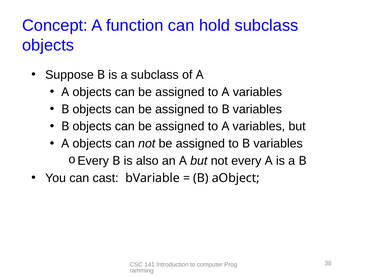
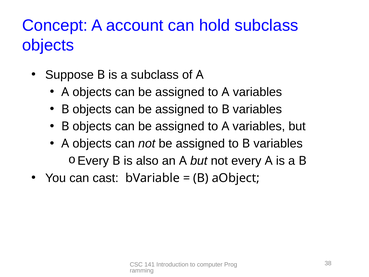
function: function -> account
